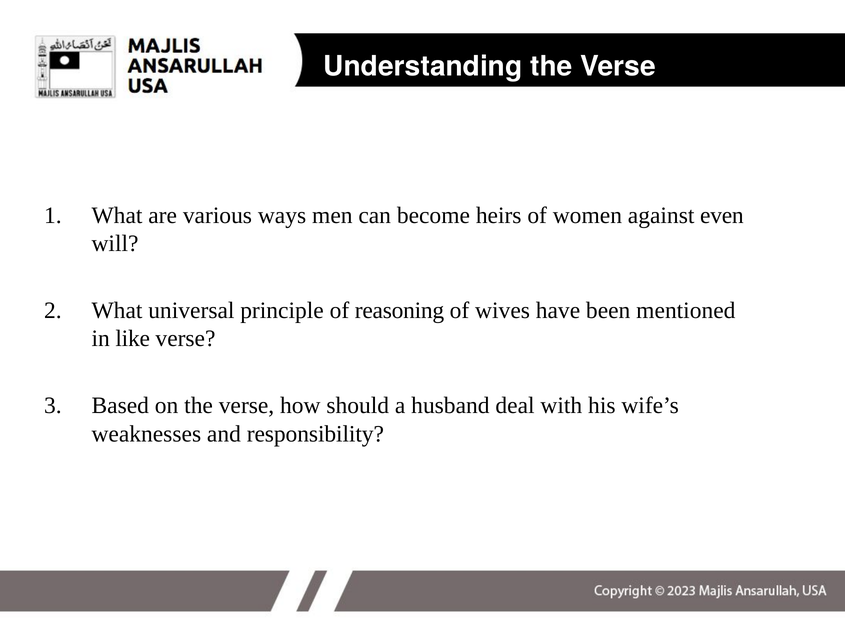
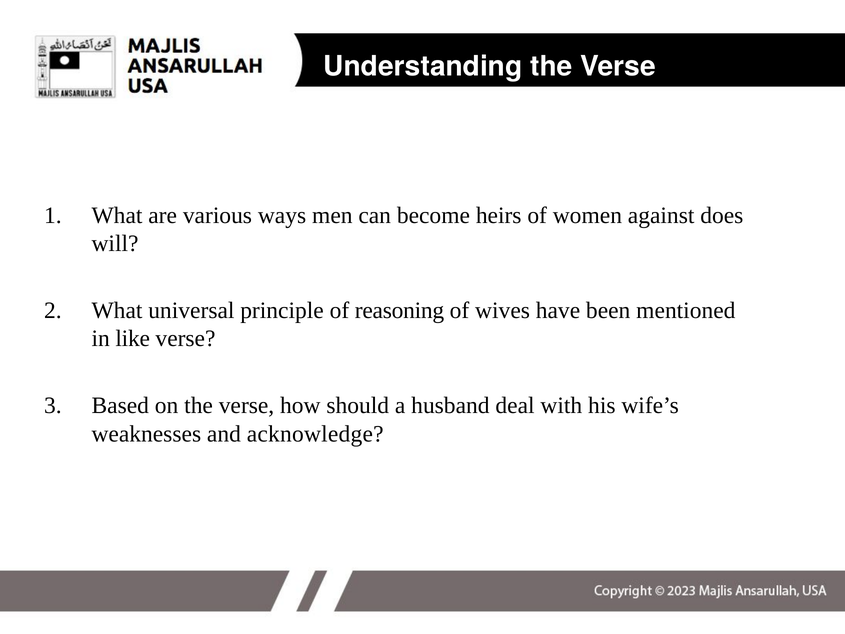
even: even -> does
responsibility: responsibility -> acknowledge
